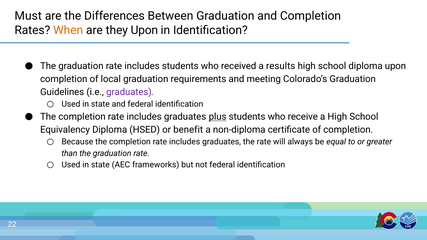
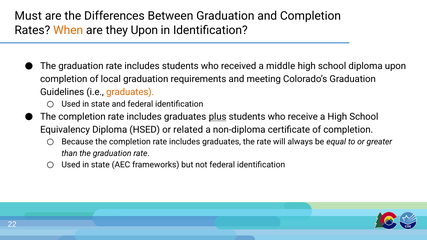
results: results -> middle
graduates at (130, 92) colour: purple -> orange
benefit: benefit -> related
